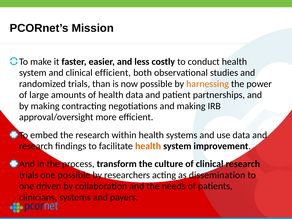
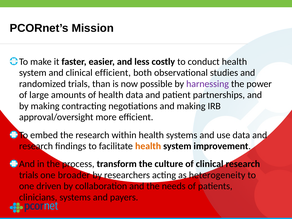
harnessing colour: orange -> purple
one possible: possible -> broader
dissemination: dissemination -> heterogeneity
